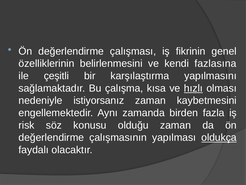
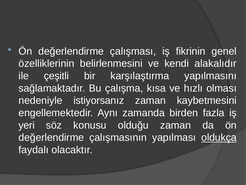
fazlasına: fazlasına -> alakalıdır
hızlı underline: present -> none
risk: risk -> yeri
